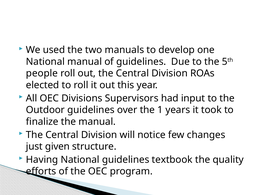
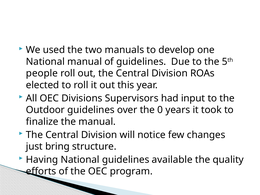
1: 1 -> 0
given: given -> bring
textbook: textbook -> available
